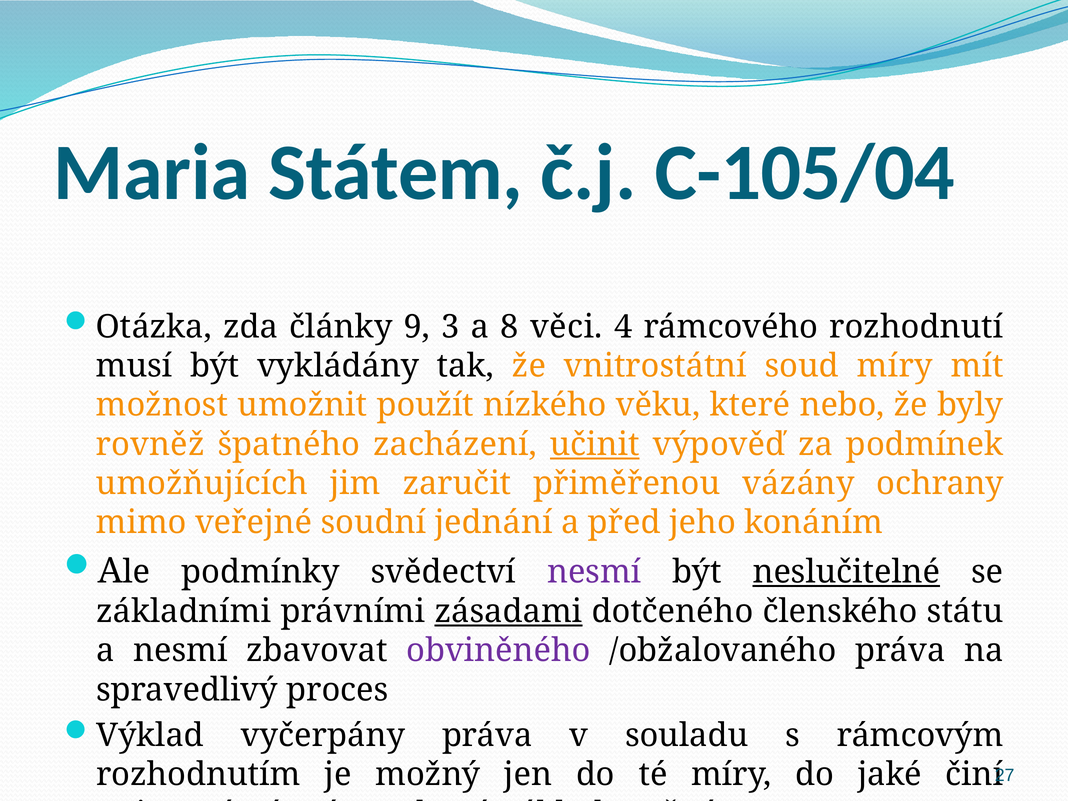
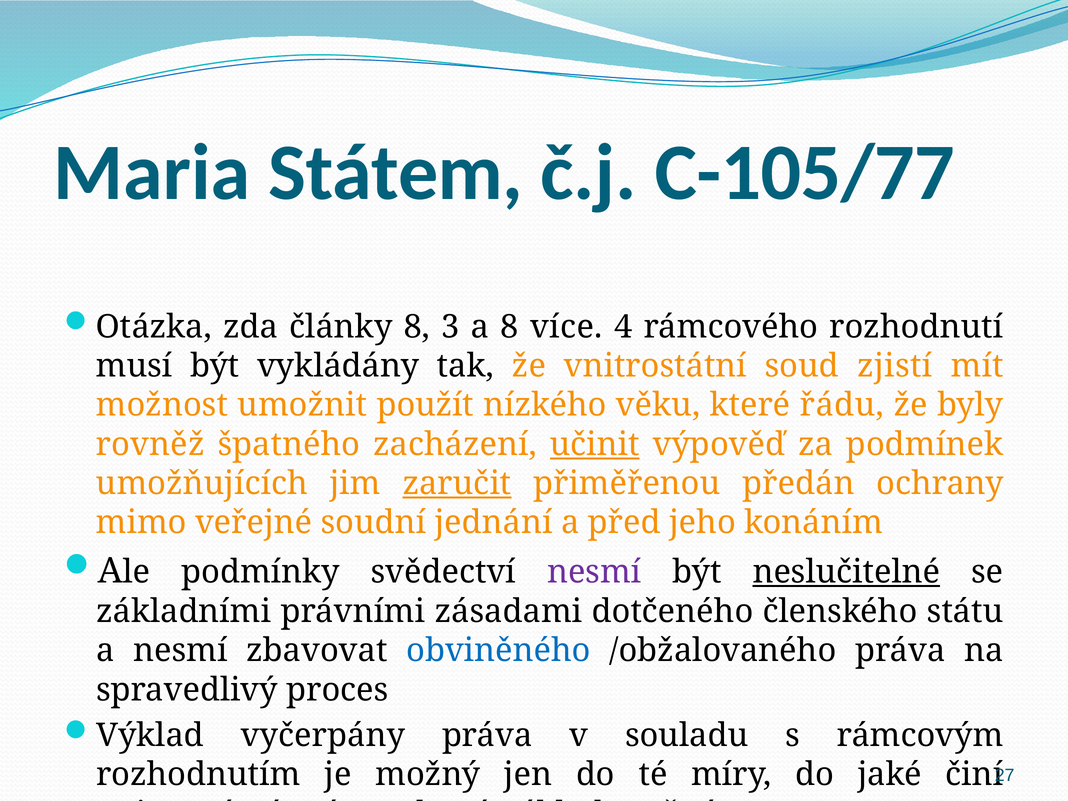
C-105/04: C-105/04 -> C-105/77
články 9: 9 -> 8
věci: věci -> více
soud míry: míry -> zjistí
nebo: nebo -> řádu
zaručit underline: none -> present
vázány: vázány -> předán
zásadami underline: present -> none
obviněného colour: purple -> blue
